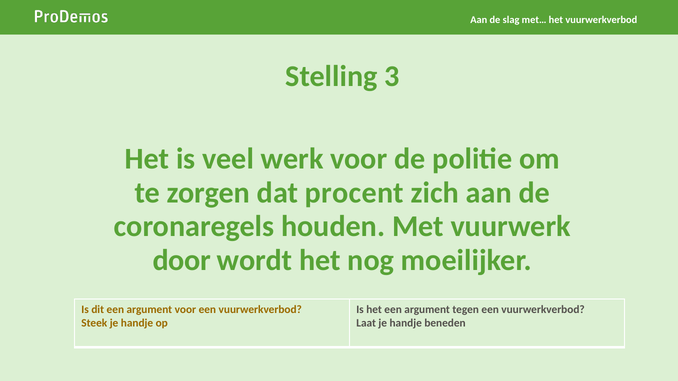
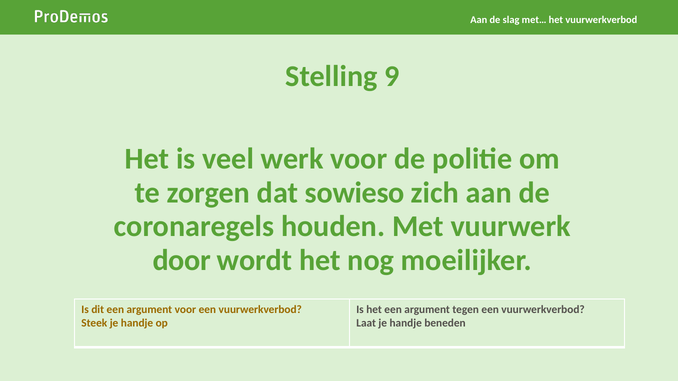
3: 3 -> 9
procent: procent -> sowieso
